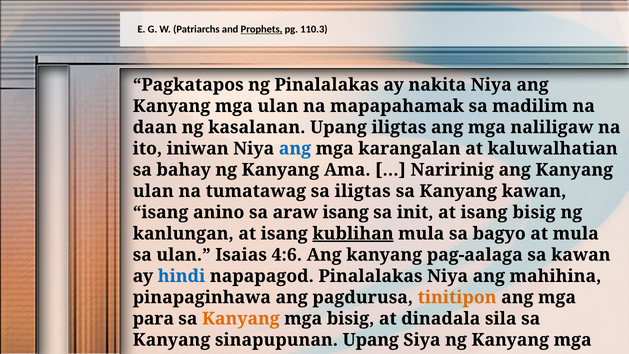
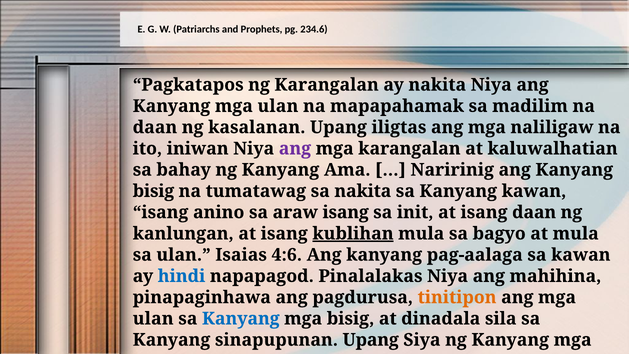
Prophets underline: present -> none
110.3: 110.3 -> 234.6
ng Pinalalakas: Pinalalakas -> Karangalan
ang at (295, 148) colour: blue -> purple
ulan at (153, 191): ulan -> bisig
sa iligtas: iligtas -> nakita
isang bisig: bisig -> daan
para at (153, 318): para -> ulan
Kanyang at (241, 318) colour: orange -> blue
